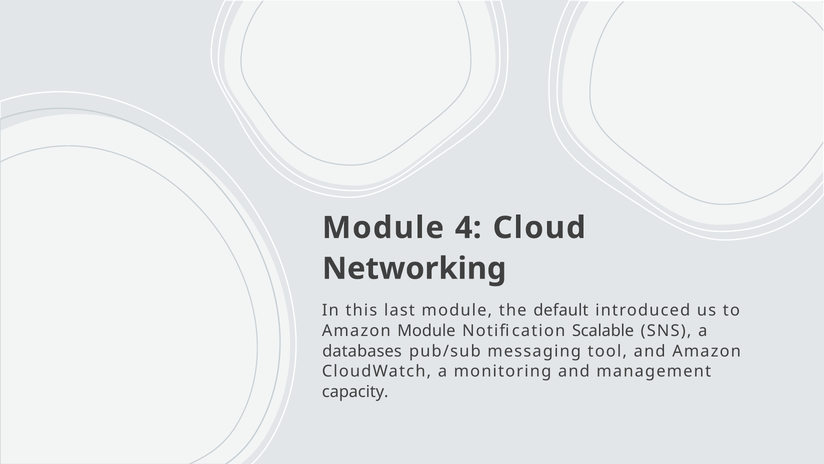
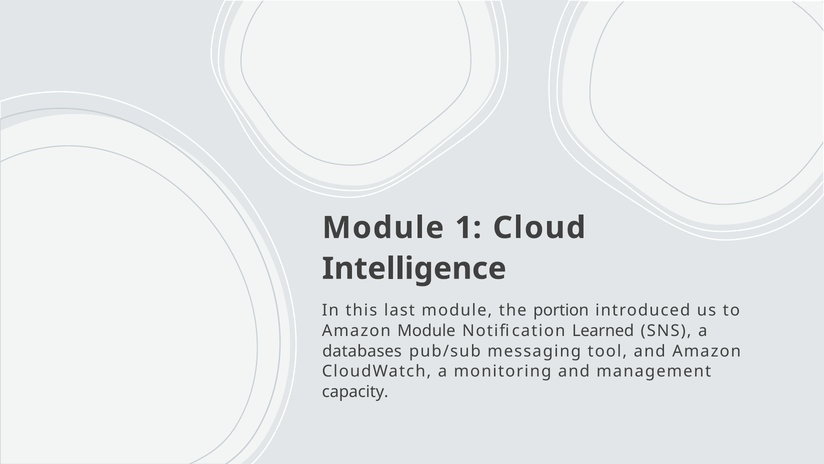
4: 4 -> 1
Networking: Networking -> Intelligence
default: default -> portion
Scalable: Scalable -> Learned
